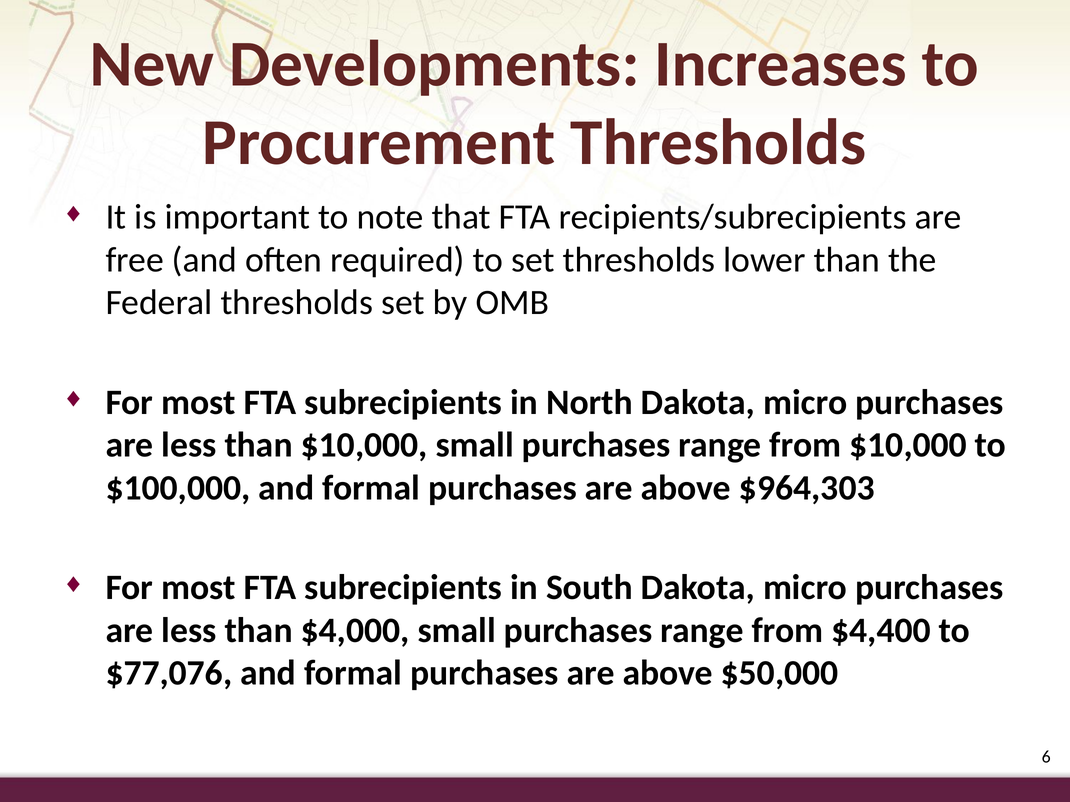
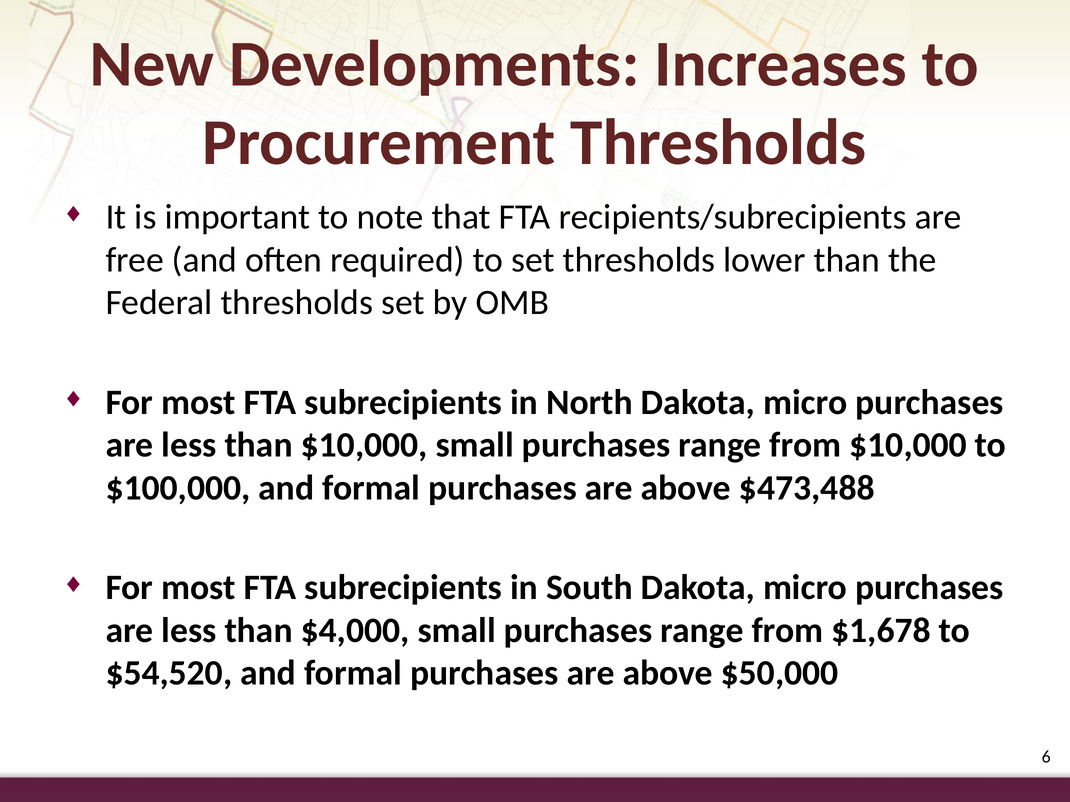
$964,303: $964,303 -> $473,488
$4,400: $4,400 -> $1,678
$77,076: $77,076 -> $54,520
